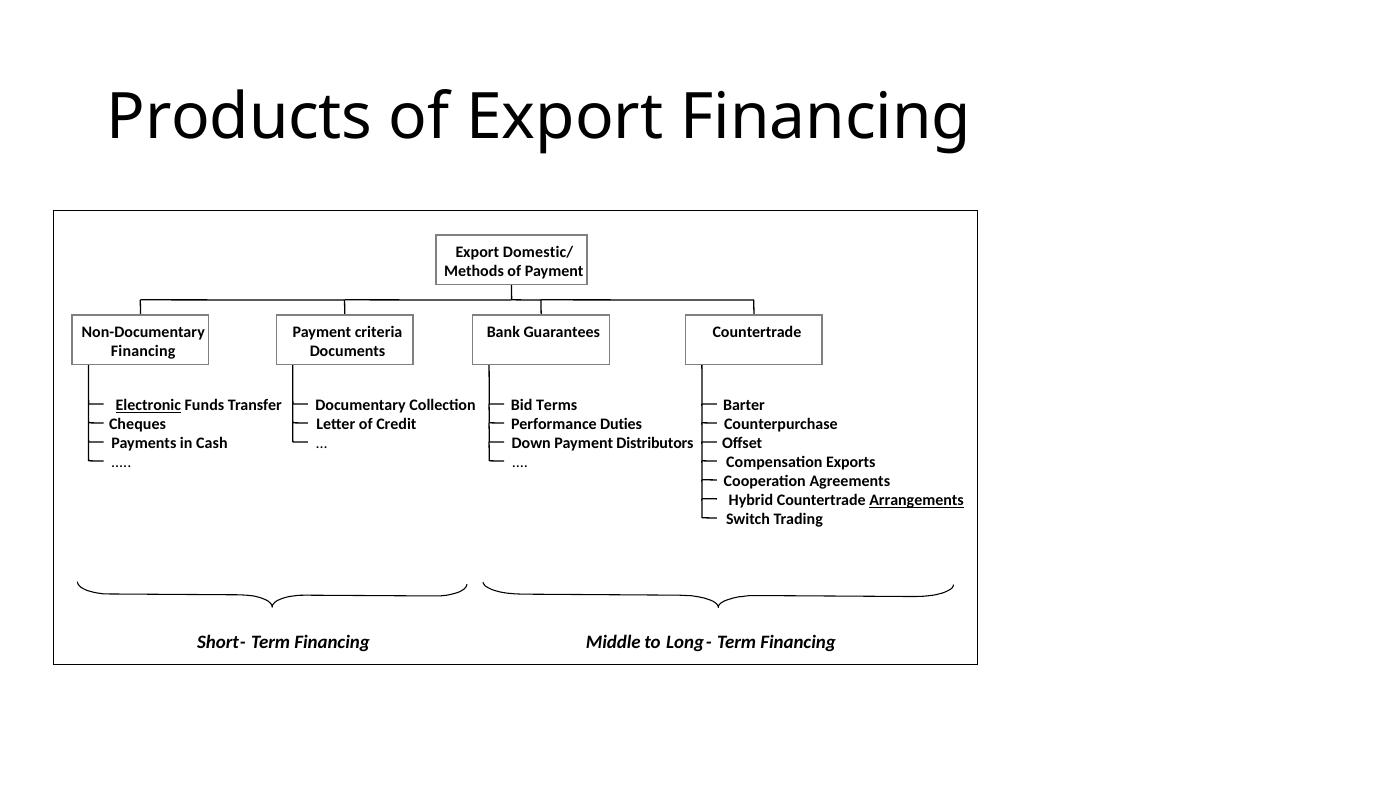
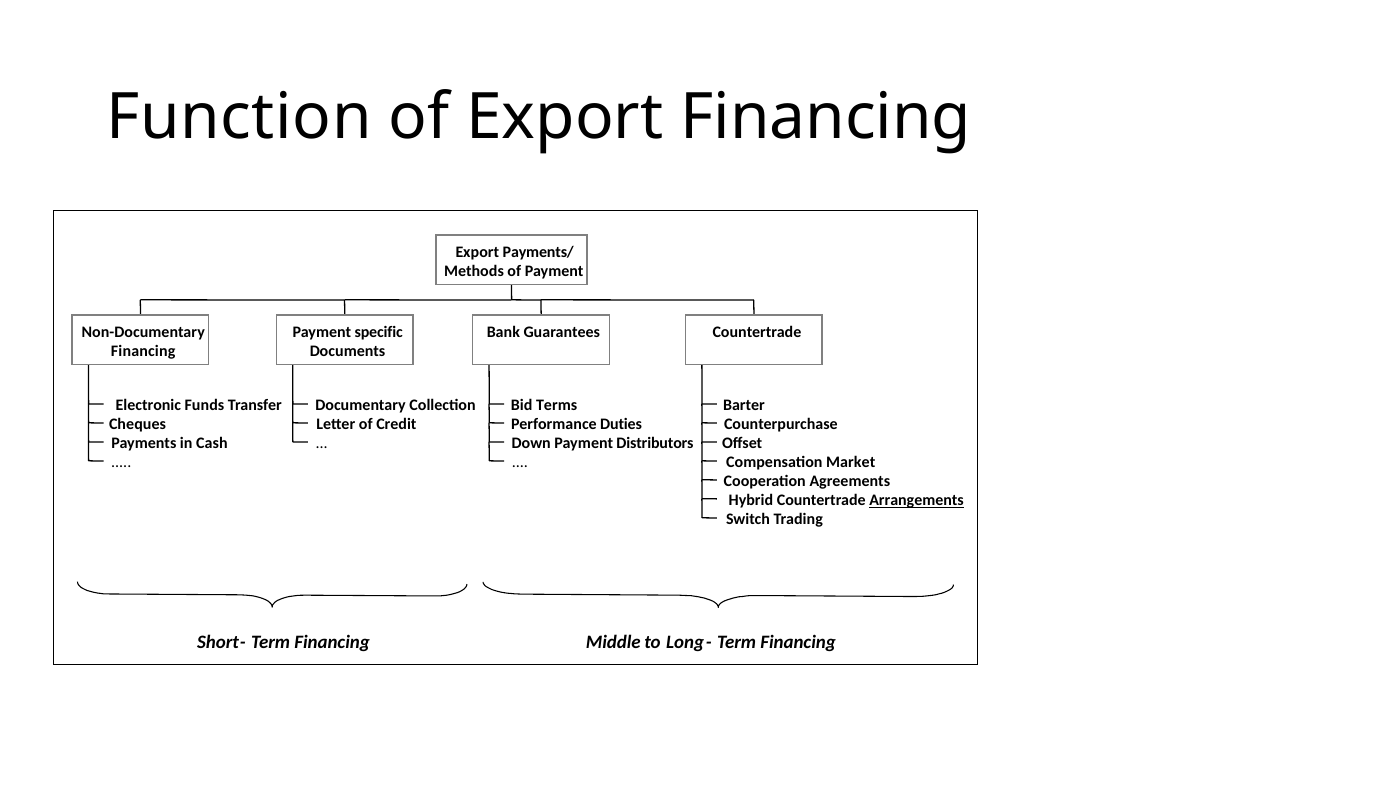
Products: Products -> Function
Domestic/: Domestic/ -> Payments/
criteria: criteria -> specific
Electronic underline: present -> none
Exports: Exports -> Market
